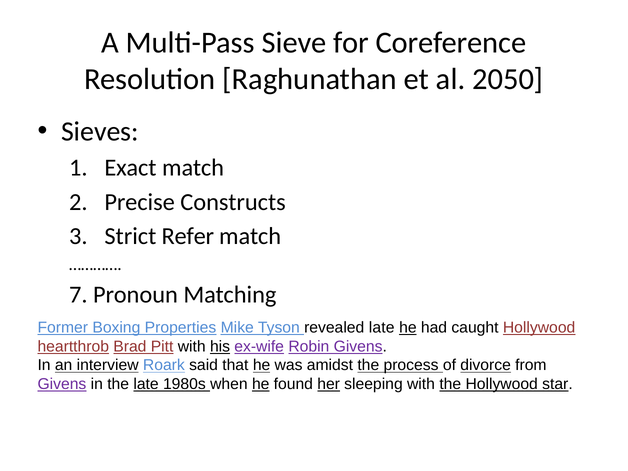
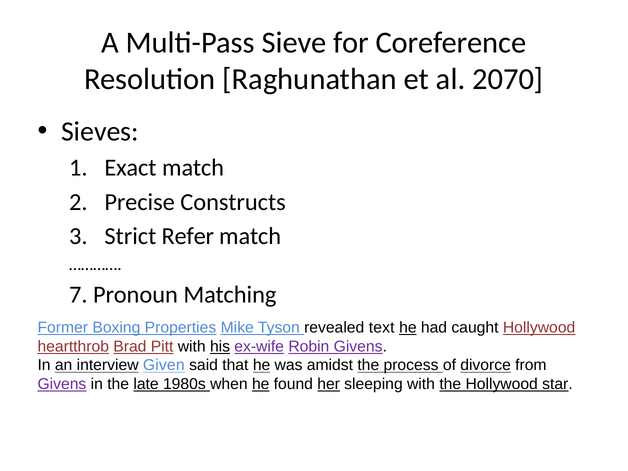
2050: 2050 -> 2070
revealed late: late -> text
Roark: Roark -> Given
